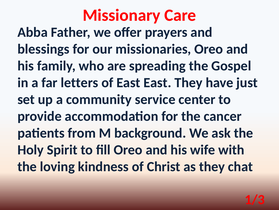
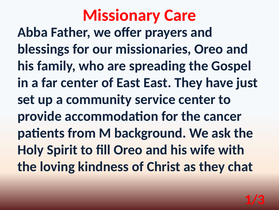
far letters: letters -> center
